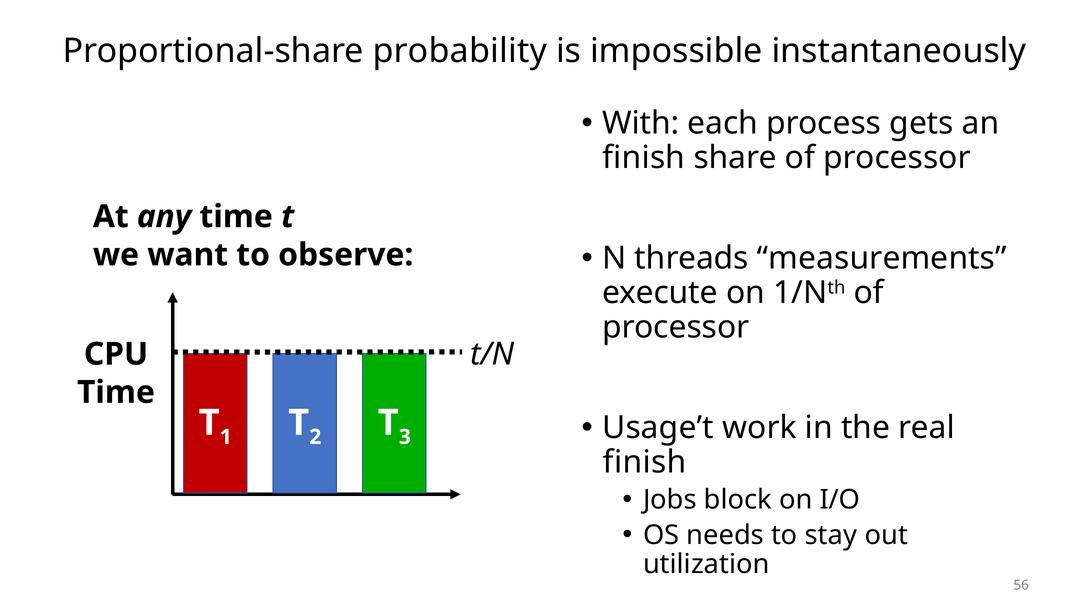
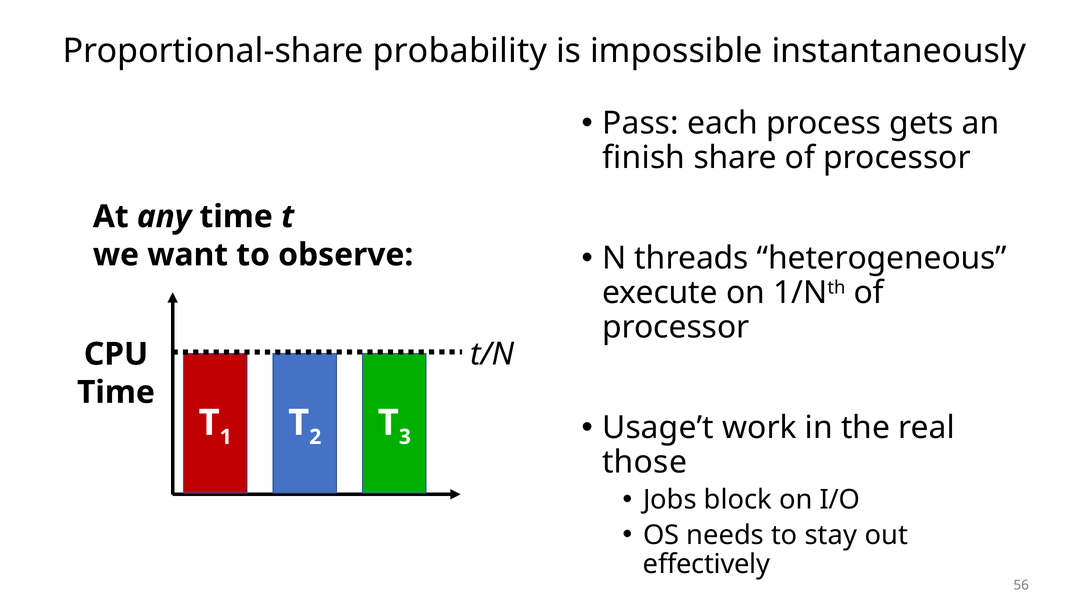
With: With -> Pass
measurements: measurements -> heterogeneous
finish at (645, 462): finish -> those
utilization: utilization -> effectively
